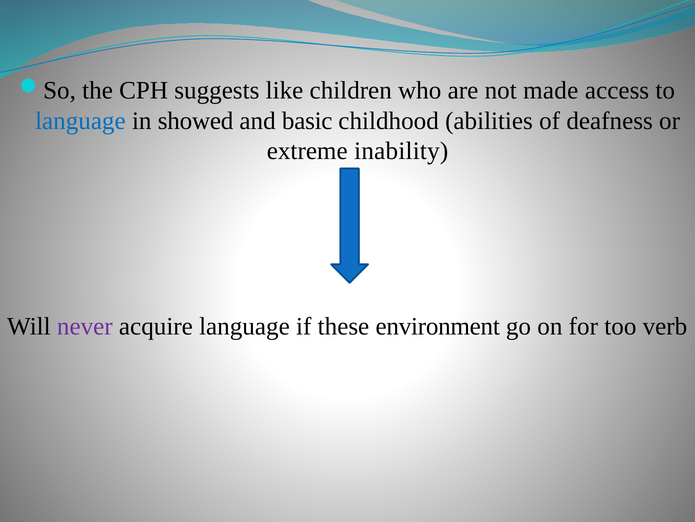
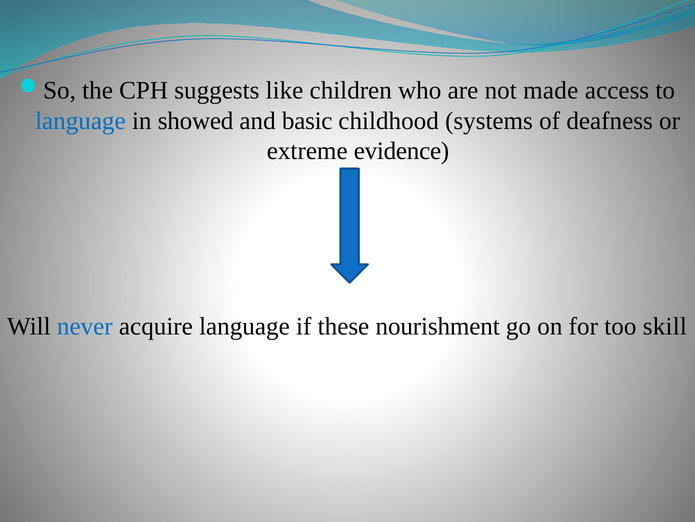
abilities: abilities -> systems
inability: inability -> evidence
never colour: purple -> blue
environment: environment -> nourishment
verb: verb -> skill
